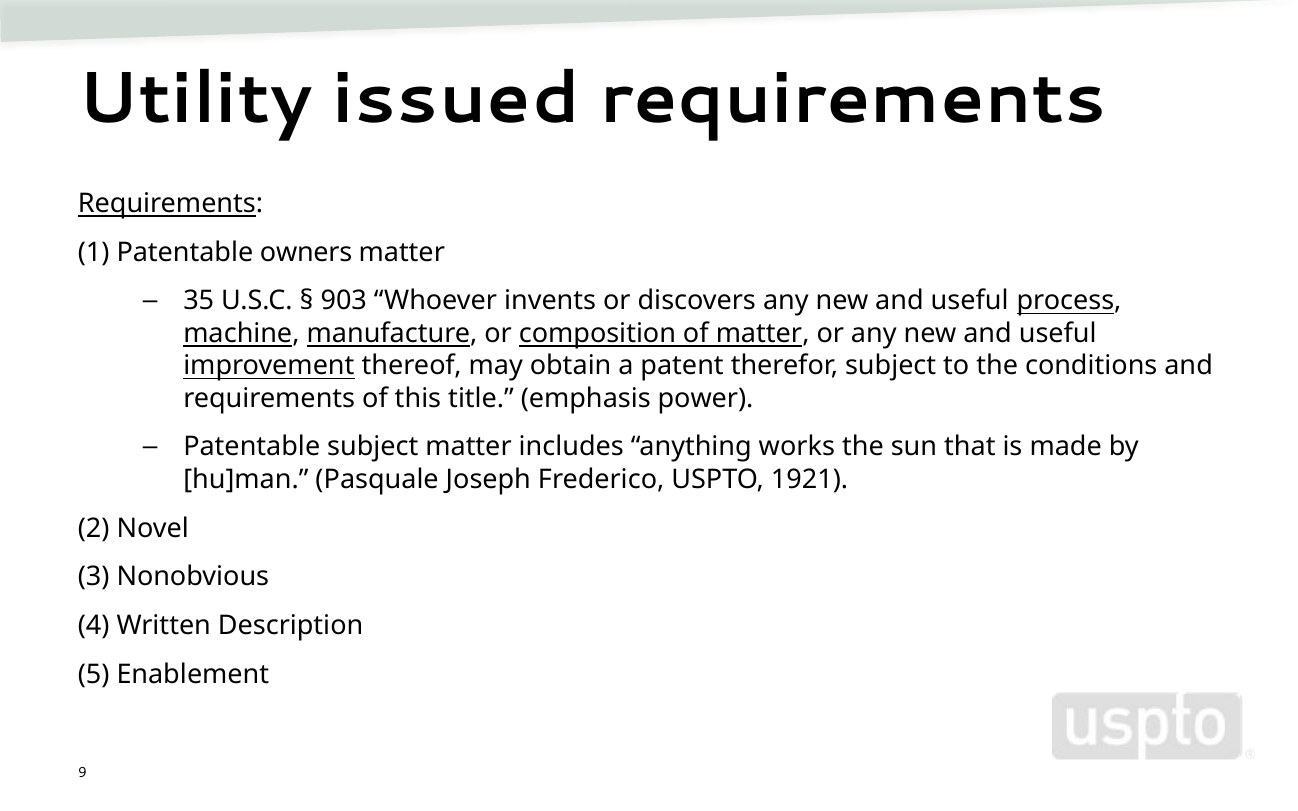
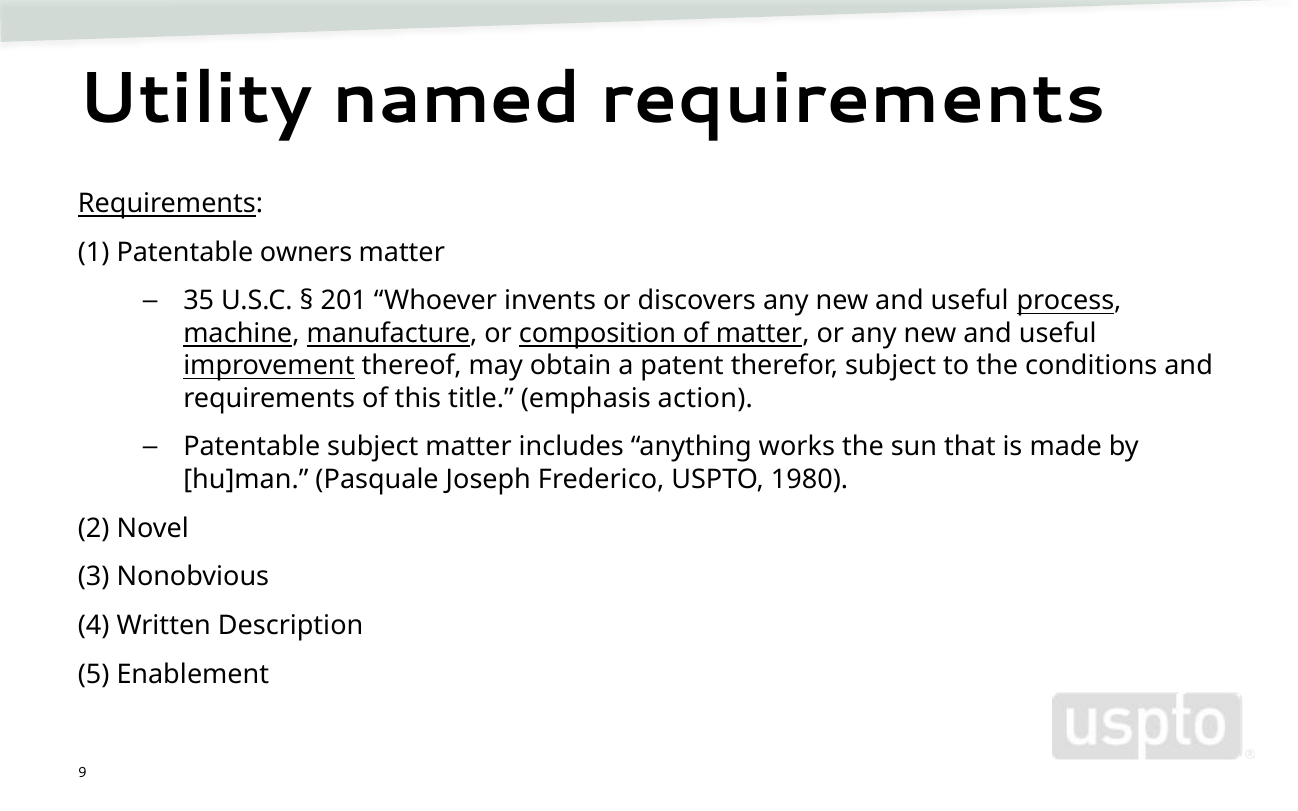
issued: issued -> named
903: 903 -> 201
power: power -> action
1921: 1921 -> 1980
